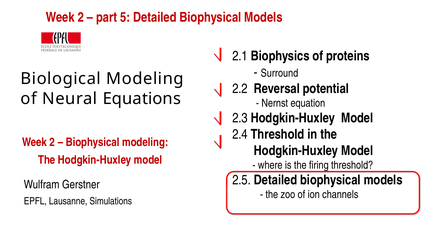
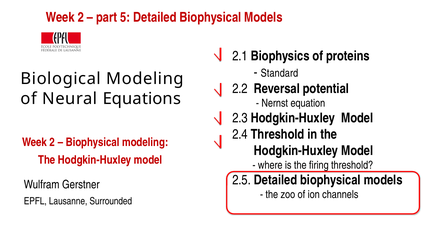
Surround: Surround -> Standard
Simulations: Simulations -> Surrounded
